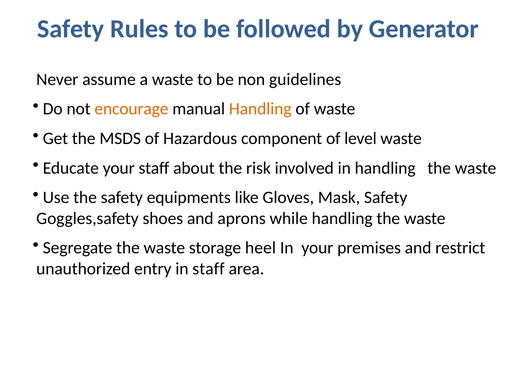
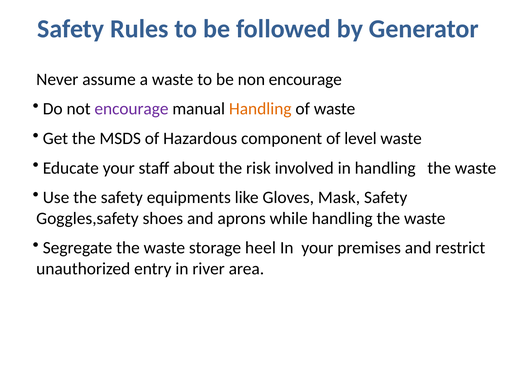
non guidelines: guidelines -> encourage
encourage at (131, 109) colour: orange -> purple
in staff: staff -> river
